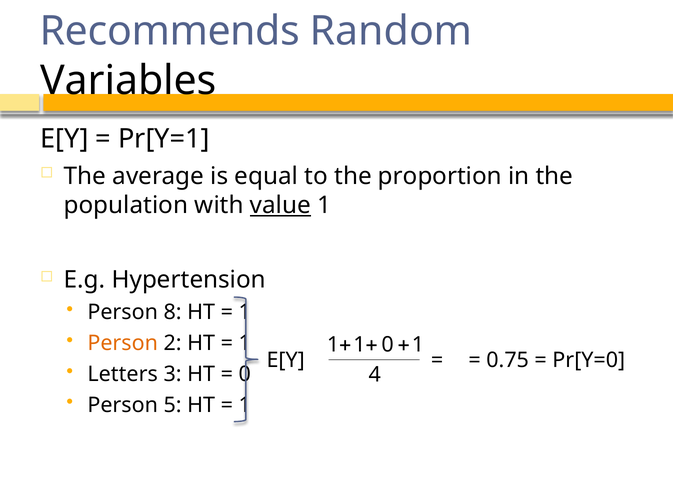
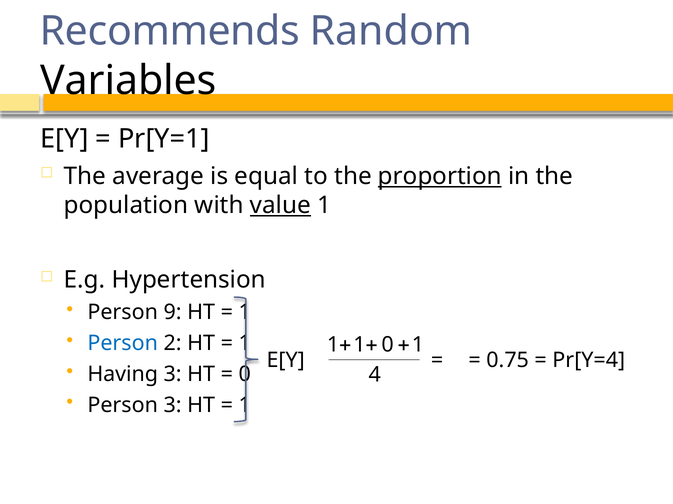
proportion underline: none -> present
8: 8 -> 9
Person at (123, 344) colour: orange -> blue
Pr[Y=0: Pr[Y=0 -> Pr[Y=4
Letters: Letters -> Having
Person 5: 5 -> 3
